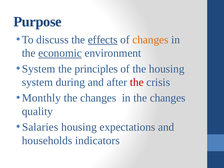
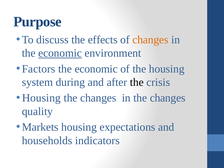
effects underline: present -> none
System at (39, 69): System -> Factors
principles at (96, 69): principles -> economic
the at (137, 82) colour: red -> black
Monthly at (41, 98): Monthly -> Housing
Salaries: Salaries -> Markets
